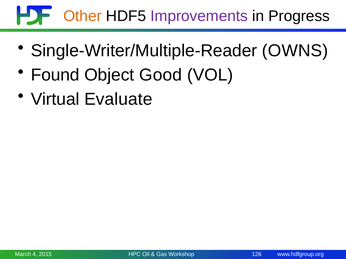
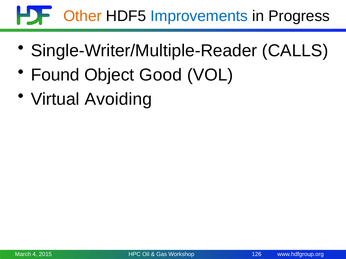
Improvements colour: purple -> blue
OWNS: OWNS -> CALLS
Evaluate: Evaluate -> Avoiding
